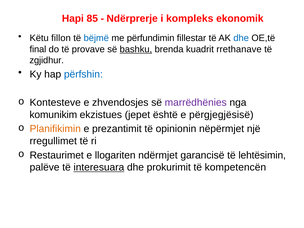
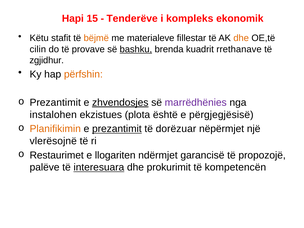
85: 85 -> 15
Ndërprerje: Ndërprerje -> Tenderëve
fillon: fillon -> stafit
bëjmë colour: blue -> orange
përfundimin: përfundimin -> materialeve
dhe at (241, 38) colour: blue -> orange
final: final -> cilin
përfshin colour: blue -> orange
Kontesteve at (55, 103): Kontesteve -> Prezantimit
zhvendosjes underline: none -> present
komunikim: komunikim -> instalohen
jepet: jepet -> plota
prezantimit at (117, 129) underline: none -> present
opinionin: opinionin -> dorëzuar
rregullimet: rregullimet -> vlerësojnë
lehtësimin: lehtësimin -> propozojë
